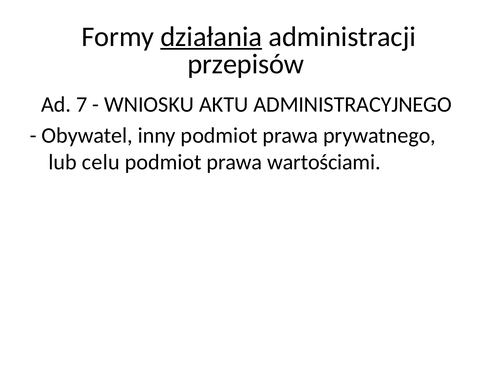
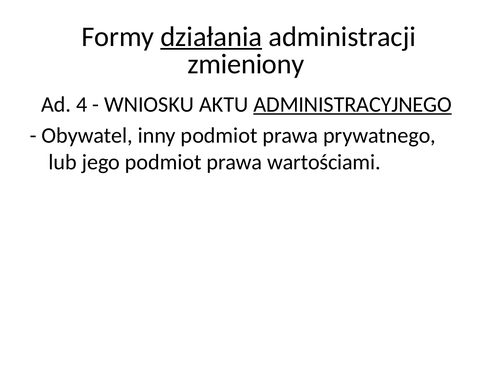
przepisów: przepisów -> zmieniony
7: 7 -> 4
ADMINISTRACYJNEGO underline: none -> present
celu: celu -> jego
